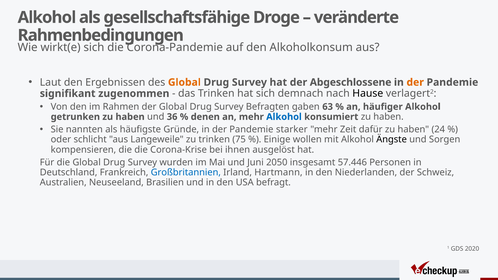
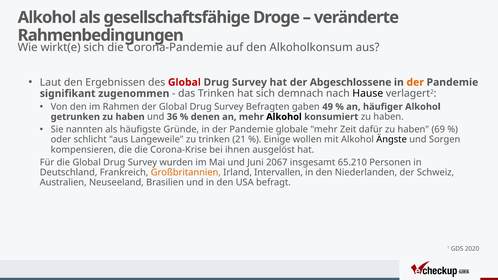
Global at (184, 82) colour: orange -> red
63: 63 -> 49
Alkohol at (284, 117) colour: blue -> black
starker: starker -> globale
24: 24 -> 69
75: 75 -> 21
2050: 2050 -> 2067
57.446: 57.446 -> 65.210
Großbritannien colour: blue -> orange
Hartmann: Hartmann -> Intervallen
